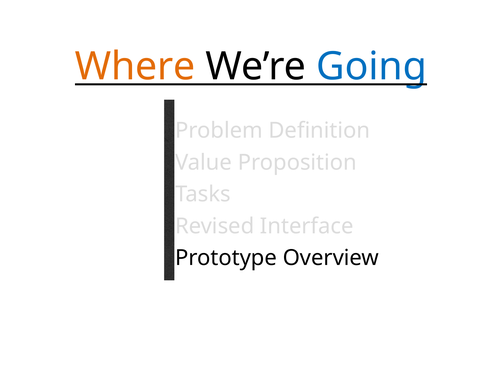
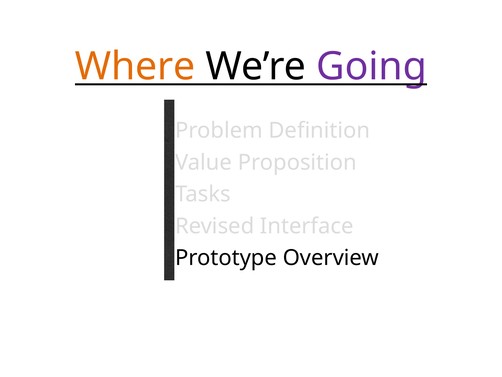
Going colour: blue -> purple
